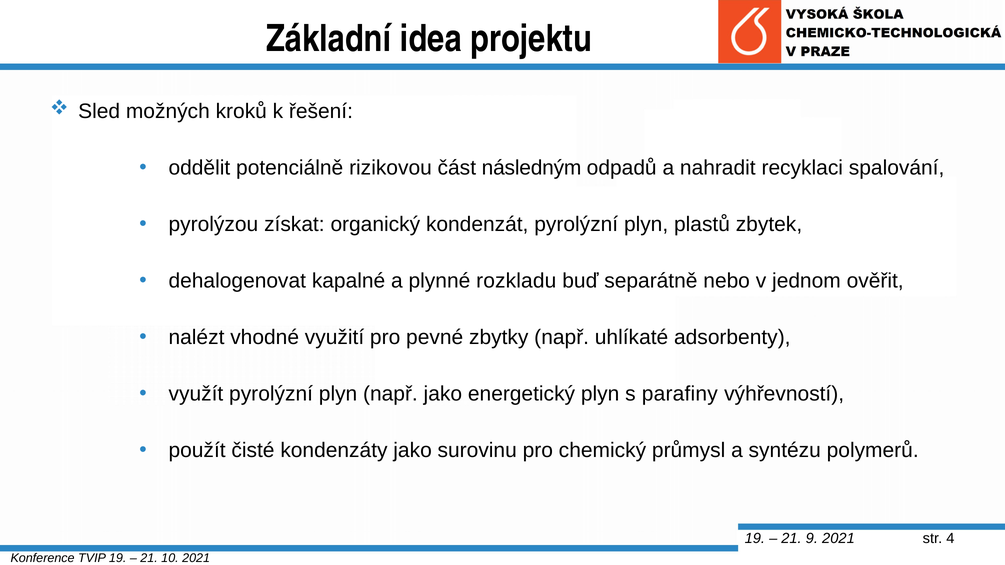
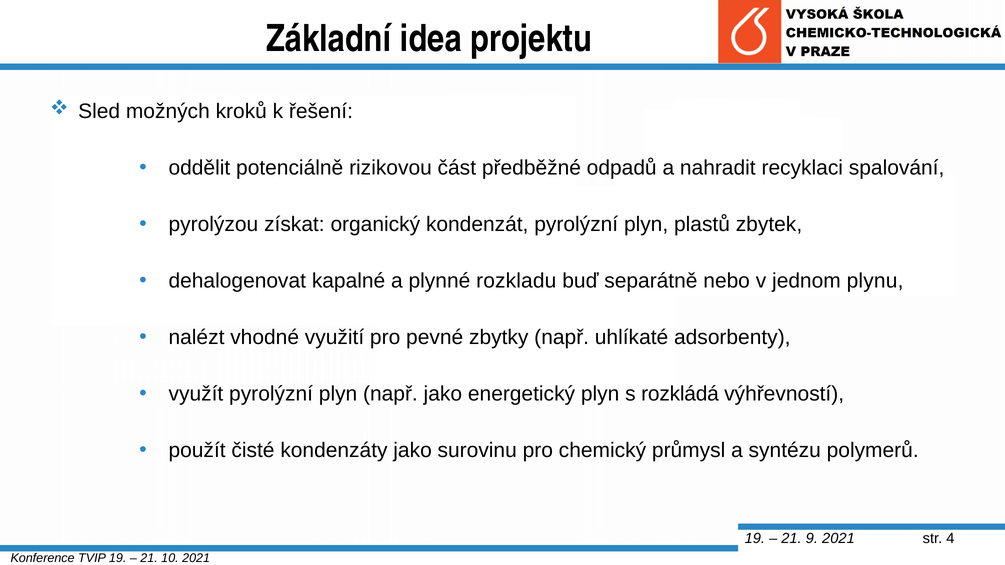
následným: následným -> předběžné
ověřit: ověřit -> plynu
parafiny: parafiny -> rozkládá
